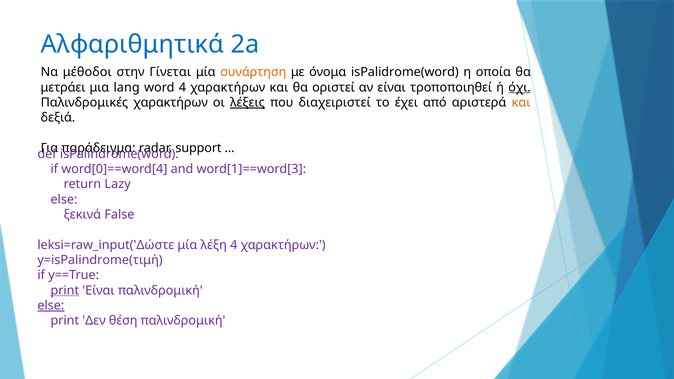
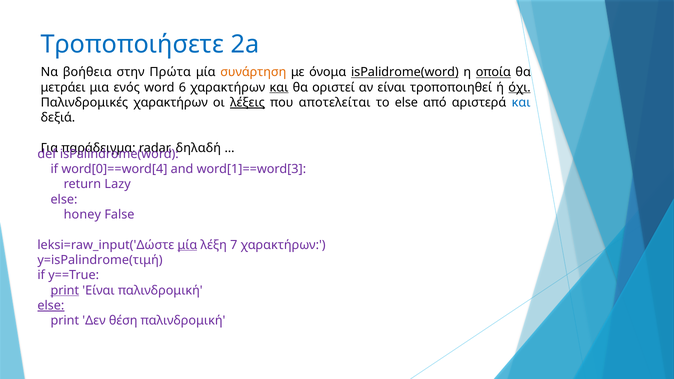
Αλφαριθμητικά: Αλφαριθμητικά -> Τροποποιήσετε
μέθοδοι: μέθοδοι -> βοήθεια
Γίνεται: Γίνεται -> Πρώτα
isPalidrome(word underline: none -> present
οποία underline: none -> present
lang: lang -> ενός
word 4: 4 -> 6
και at (279, 87) underline: none -> present
διαχειριστεί: διαχειριστεί -> αποτελείται
το έχει: έχει -> else
και at (521, 103) colour: orange -> blue
support: support -> δηλαδή
ξεκινά: ξεκινά -> honey
μία at (187, 245) underline: none -> present
λέξη 4: 4 -> 7
